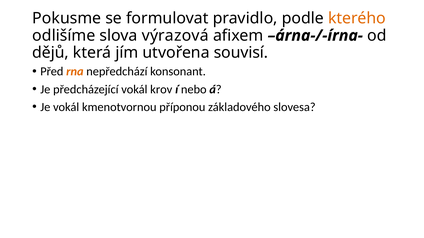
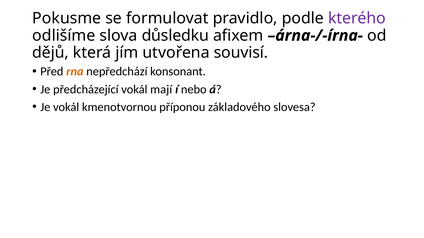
kterého colour: orange -> purple
výrazová: výrazová -> důsledku
krov: krov -> mají
